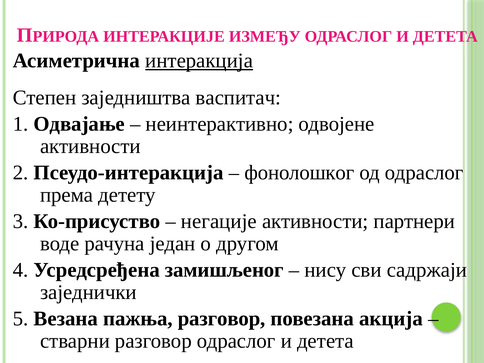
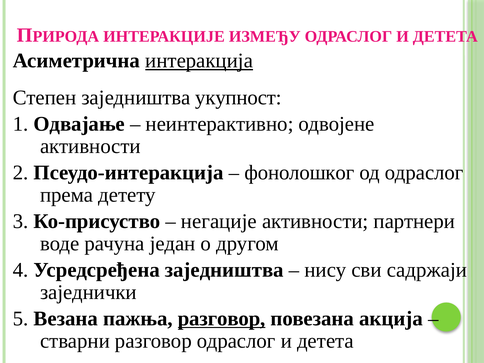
васпитач: васпитач -> укупност
Усредсређена замишљеног: замишљеног -> заједништва
разговор at (222, 319) underline: none -> present
